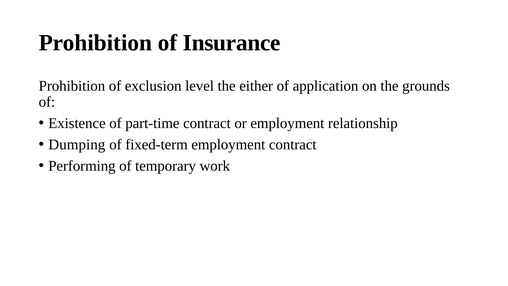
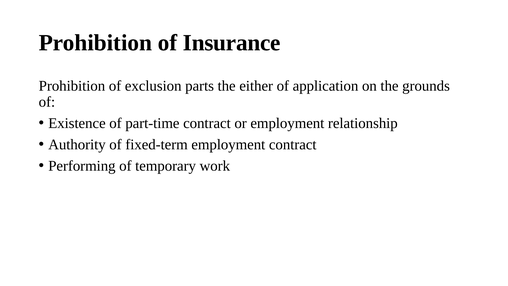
level: level -> parts
Dumping: Dumping -> Authority
